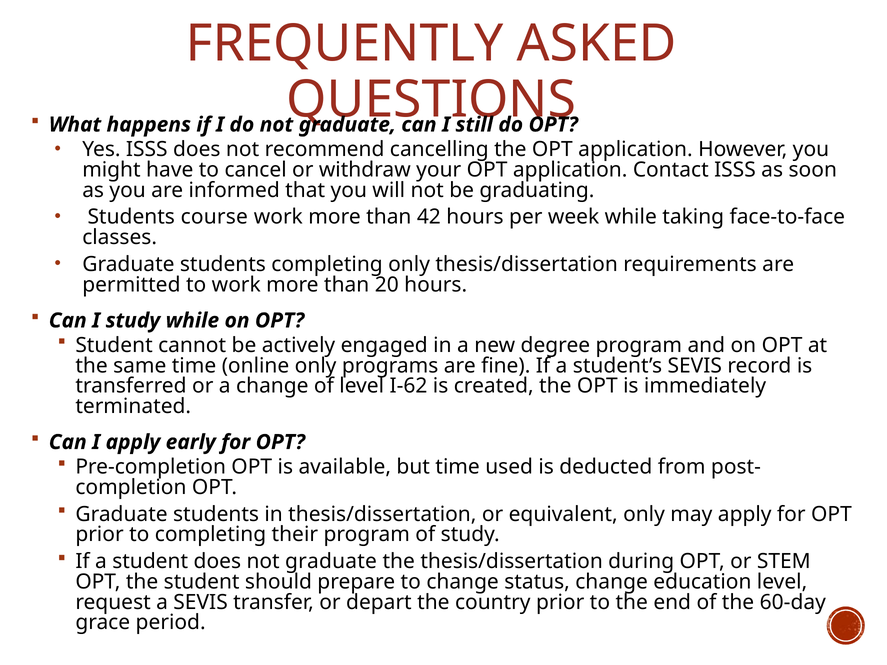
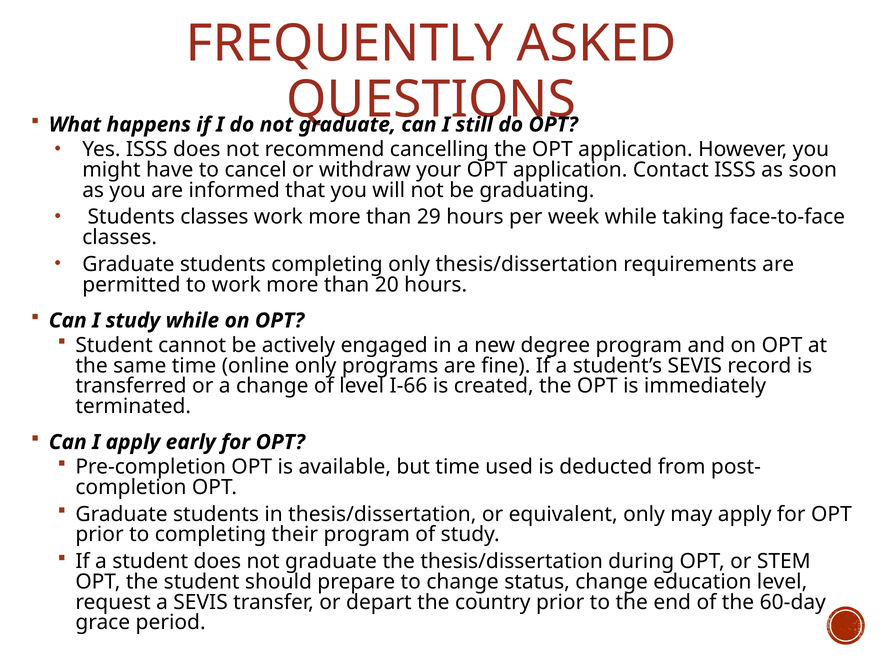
Students course: course -> classes
42: 42 -> 29
I-62: I-62 -> I-66
